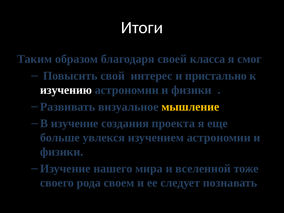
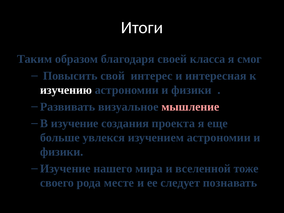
пристально: пристально -> интересная
мышление colour: yellow -> pink
своем: своем -> месте
